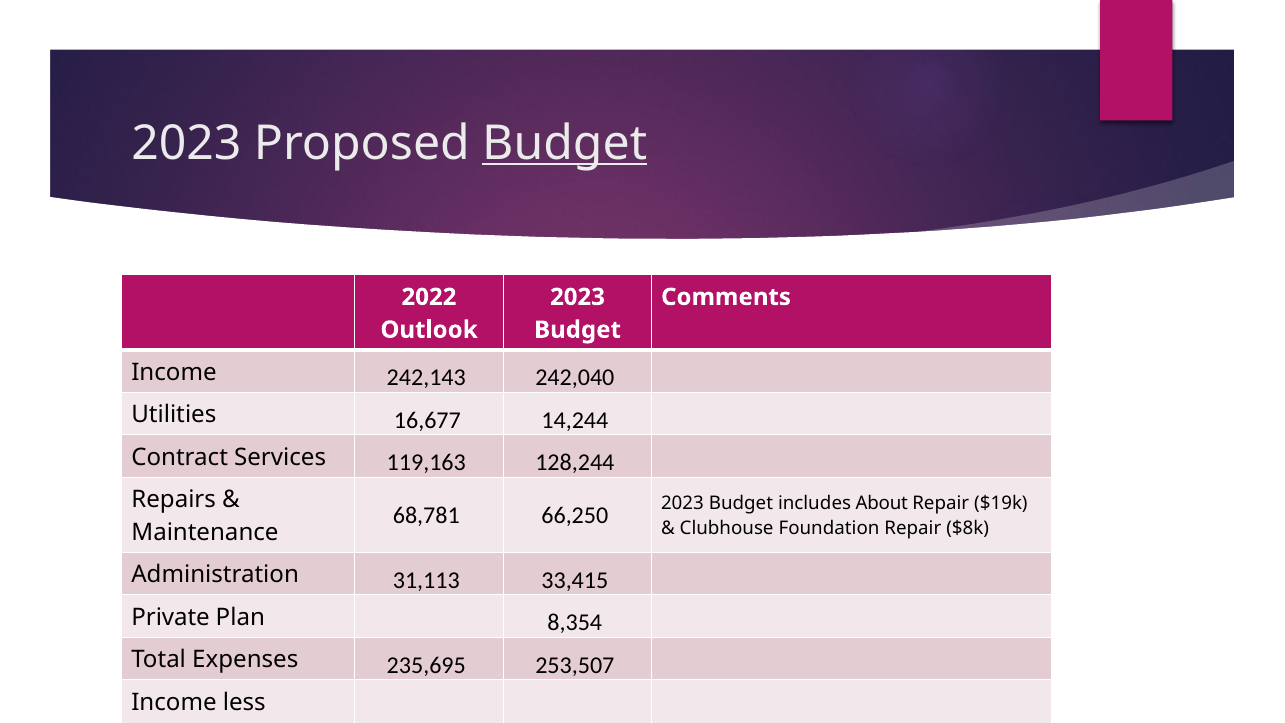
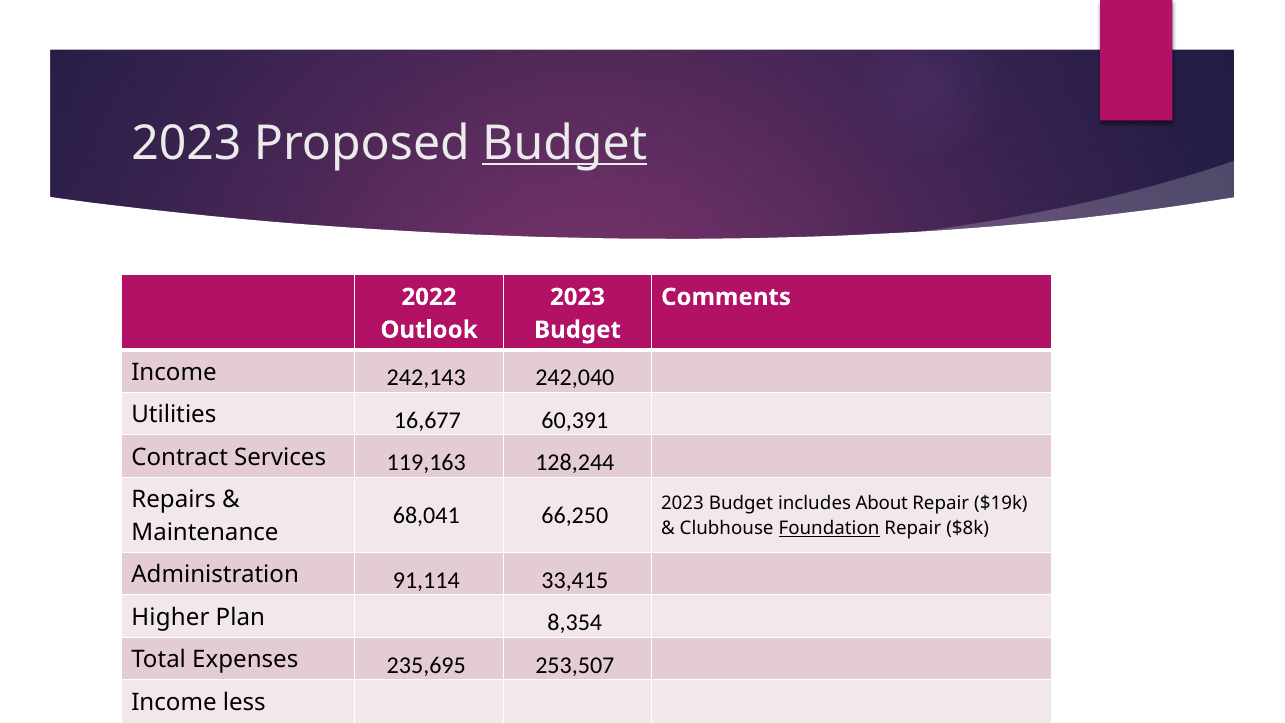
14,244: 14,244 -> 60,391
68,781: 68,781 -> 68,041
Foundation underline: none -> present
31,113: 31,113 -> 91,114
Private: Private -> Higher
